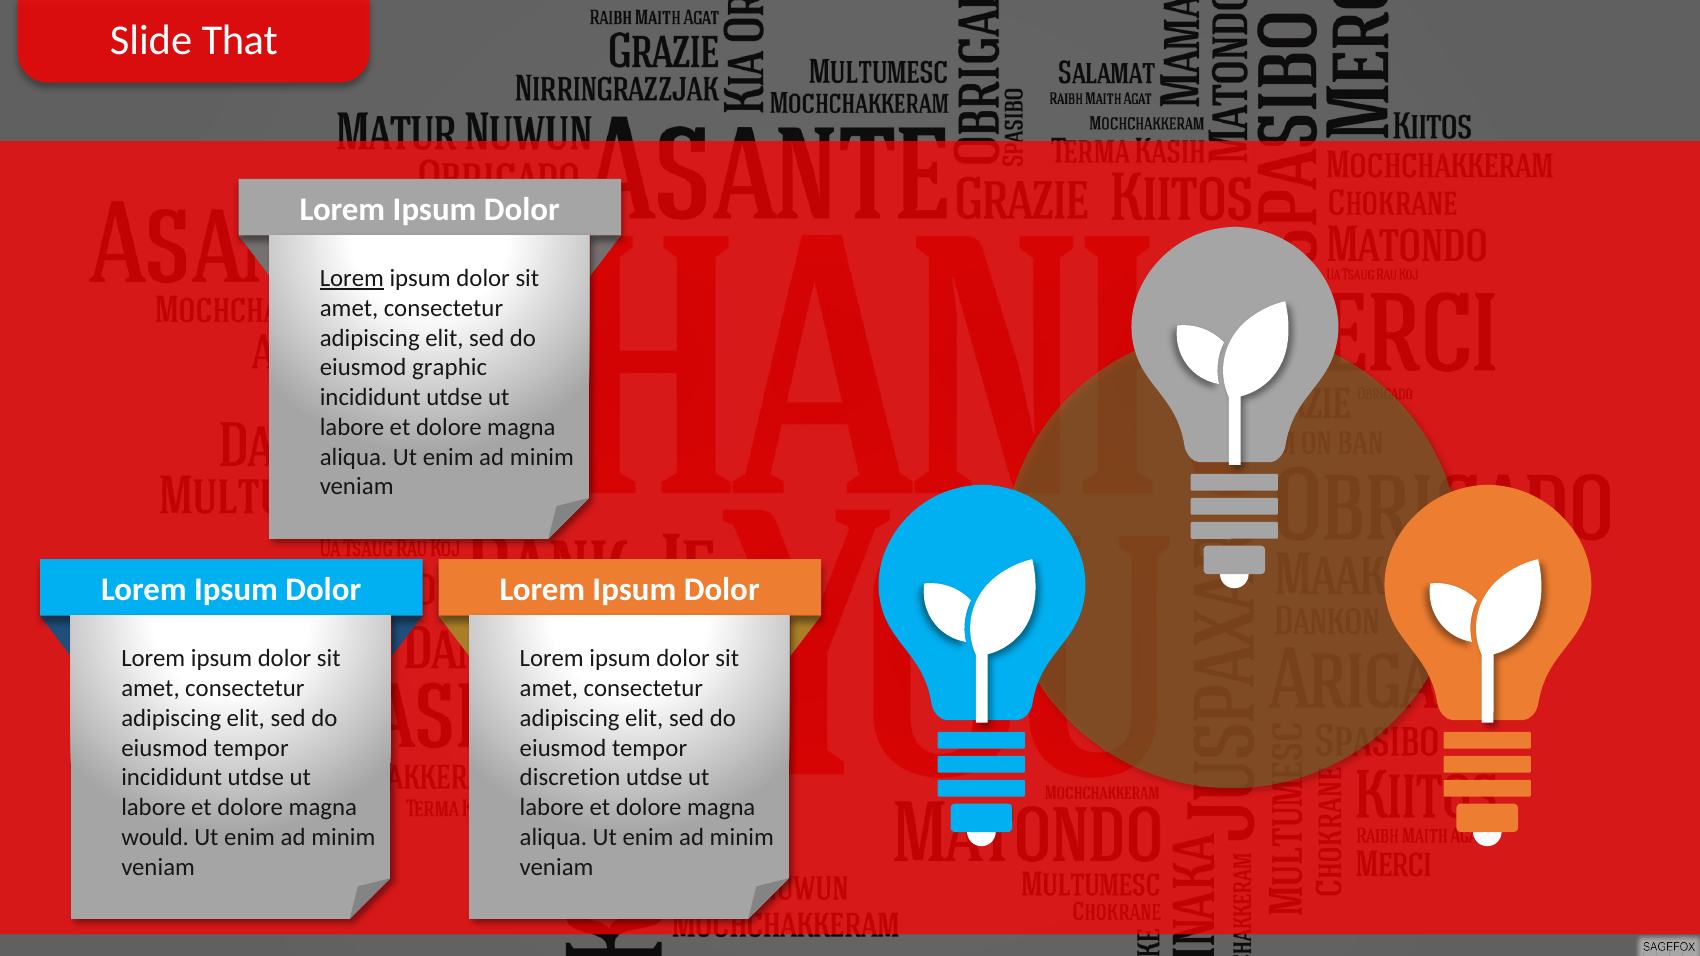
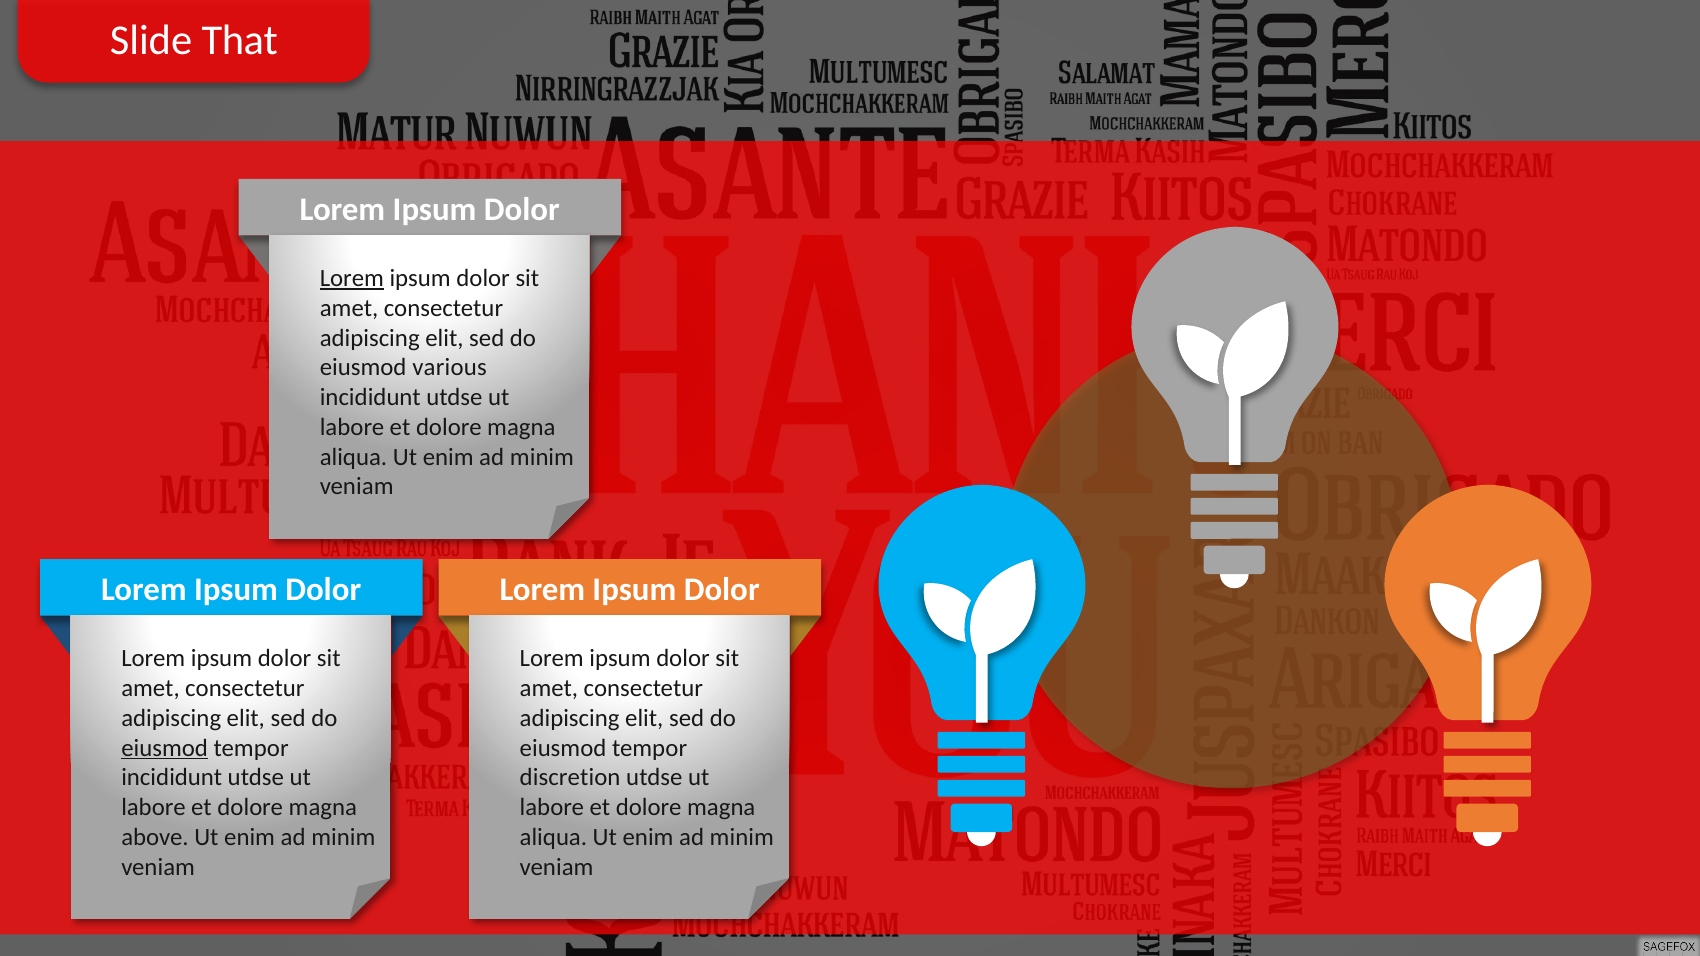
graphic: graphic -> various
eiusmod at (165, 748) underline: none -> present
would: would -> above
